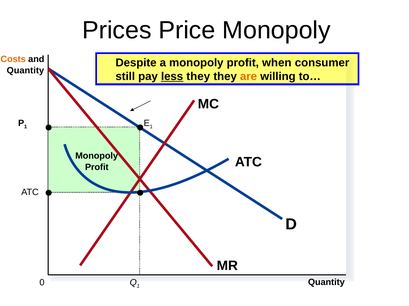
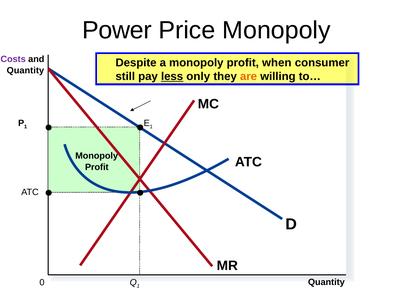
Prices: Prices -> Power
Costs colour: orange -> purple
less they: they -> only
